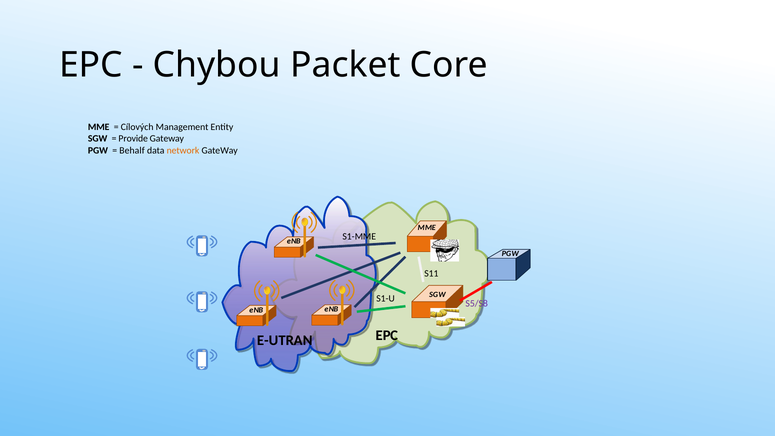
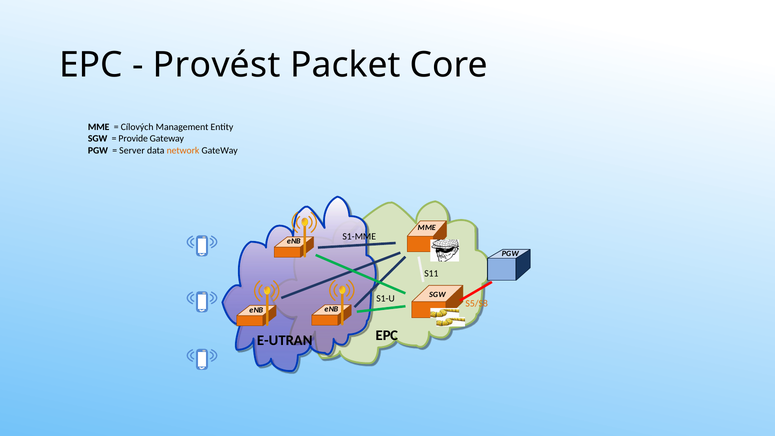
Chybou: Chybou -> Provést
Behalf: Behalf -> Server
S5/S8 colour: purple -> orange
